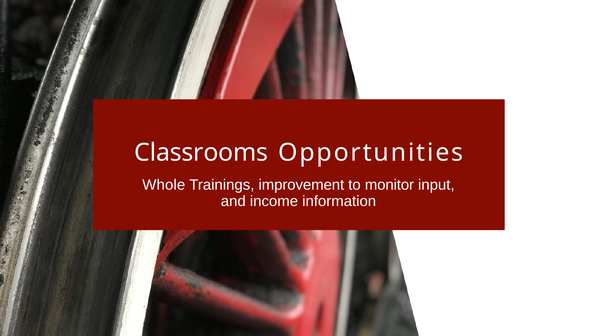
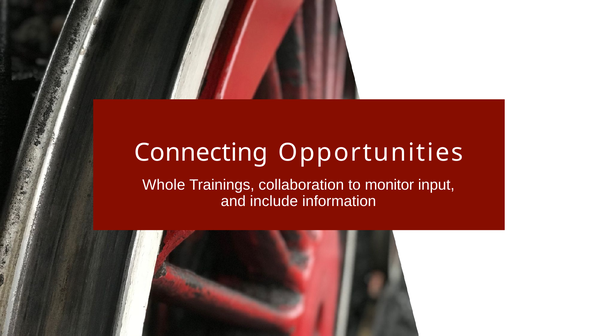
Classrooms: Classrooms -> Connecting
improvement: improvement -> collaboration
income: income -> include
